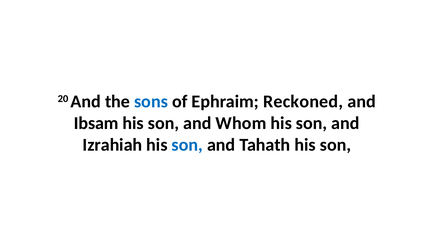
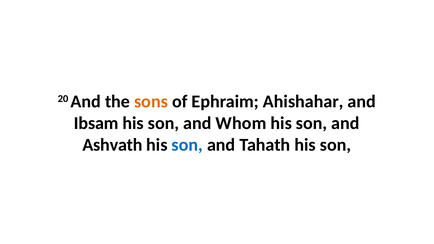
sons colour: blue -> orange
Reckoned: Reckoned -> Ahishahar
Izrahiah: Izrahiah -> Ashvath
